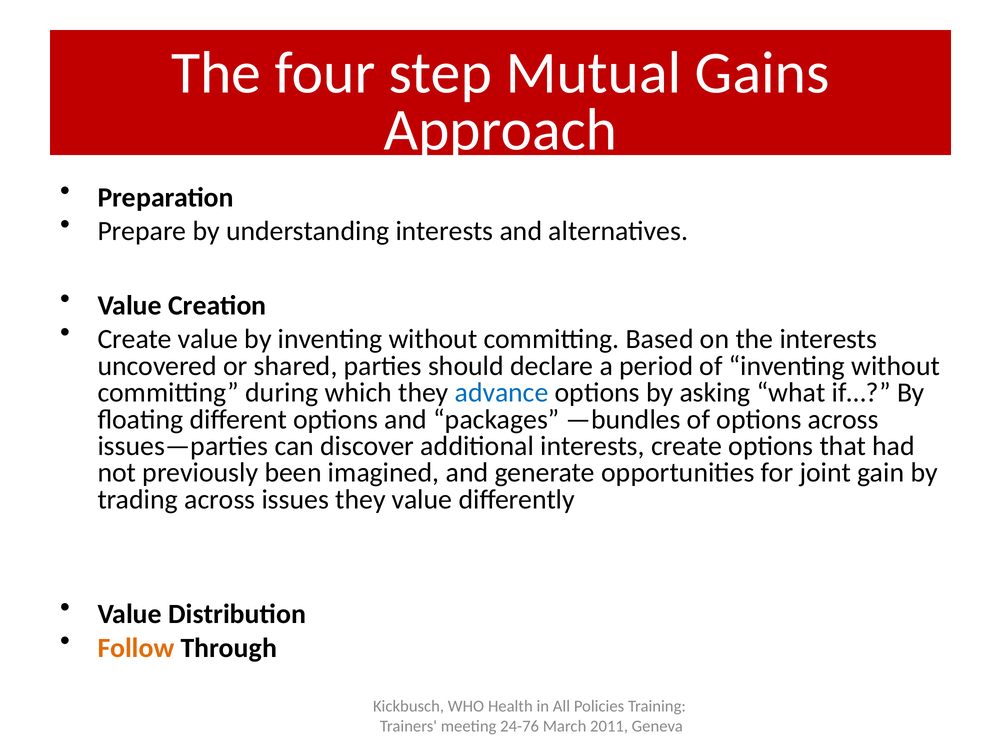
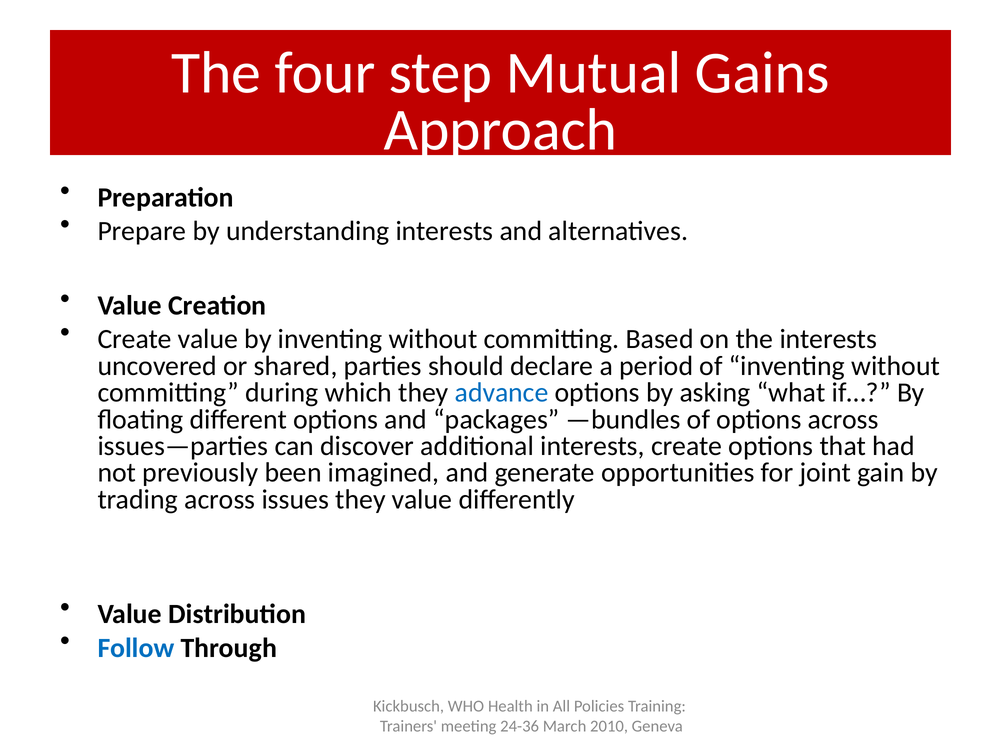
Follow colour: orange -> blue
24-76: 24-76 -> 24-36
2011: 2011 -> 2010
